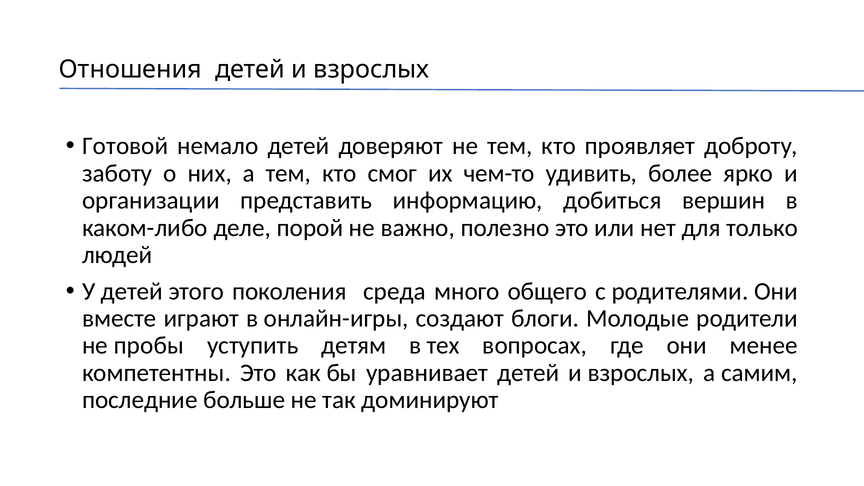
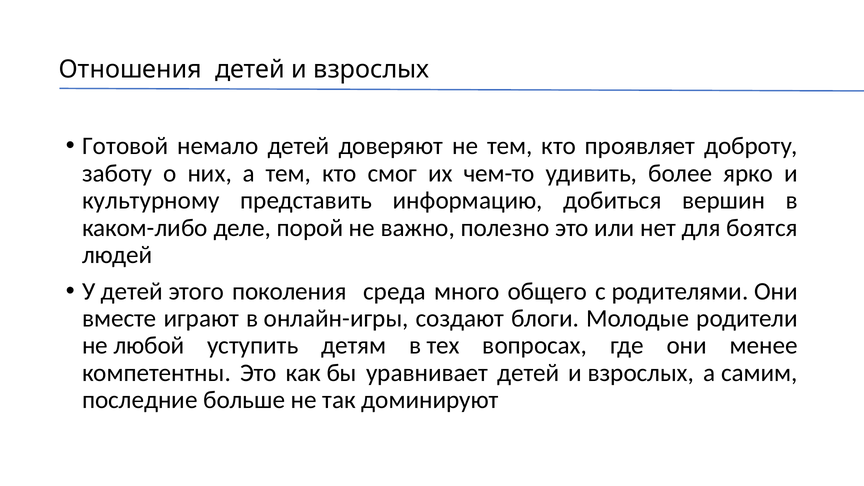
организации: организации -> культурному
только: только -> боятся
пробы: пробы -> любой
